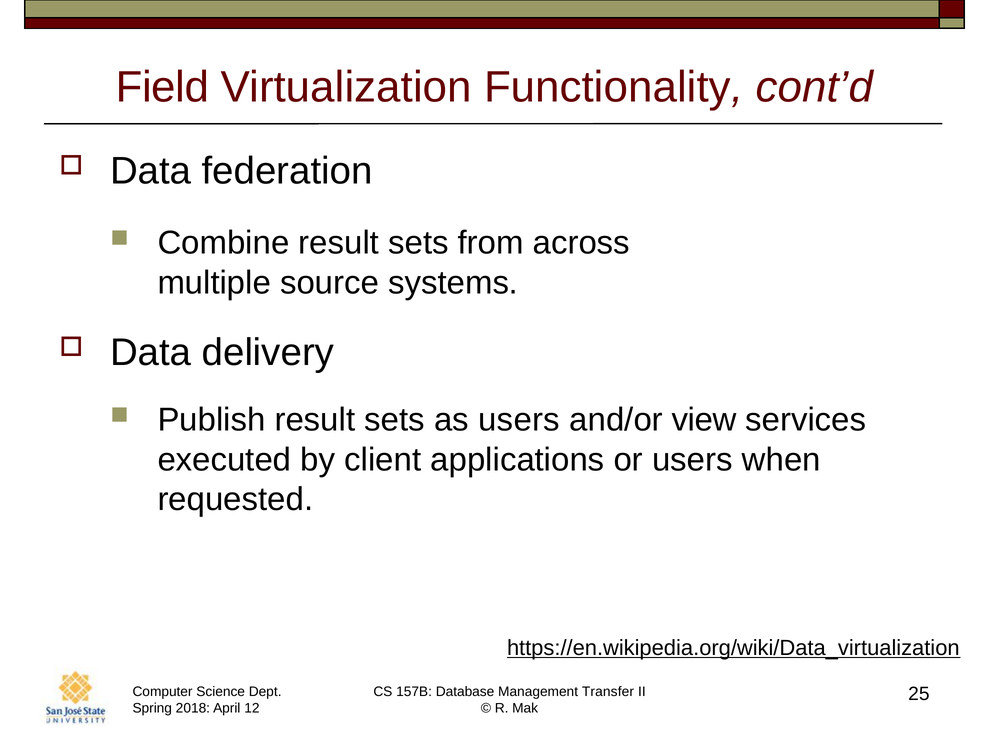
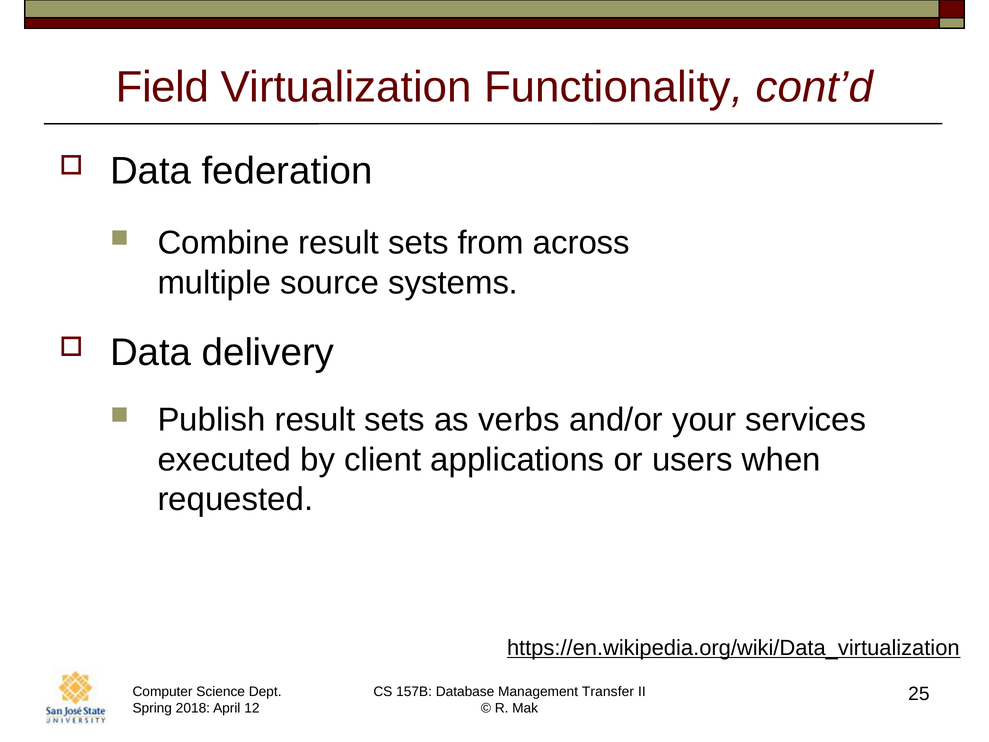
as users: users -> verbs
view: view -> your
